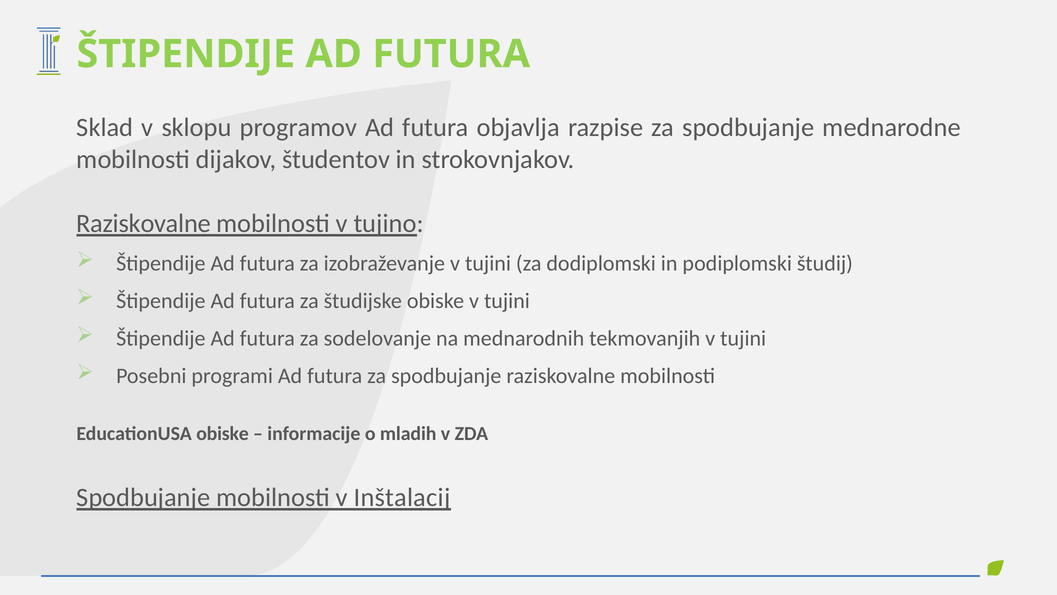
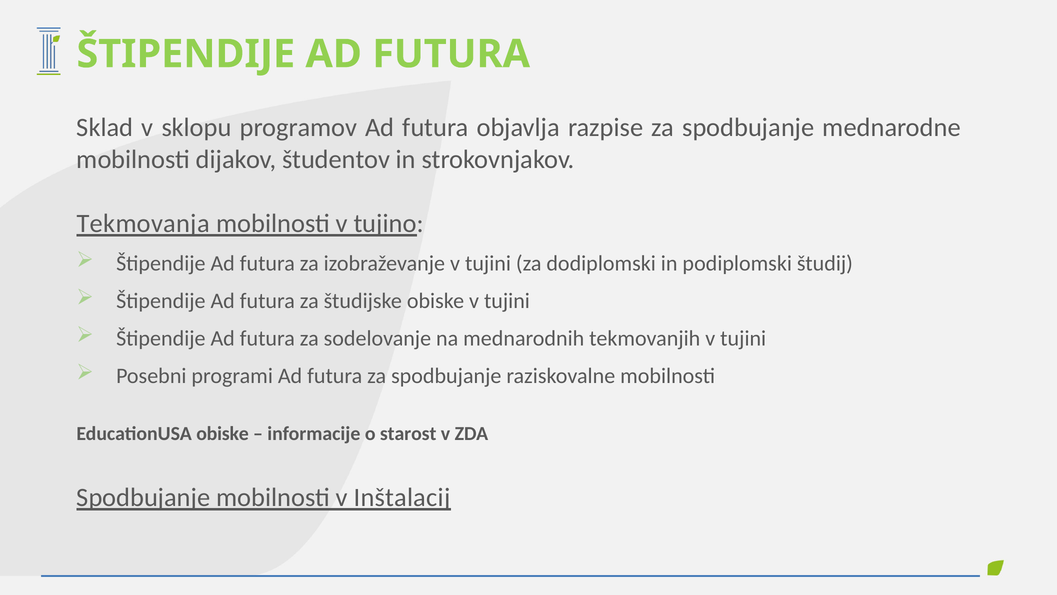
Raziskovalne at (144, 224): Raziskovalne -> Tekmovanja
mladih: mladih -> starost
